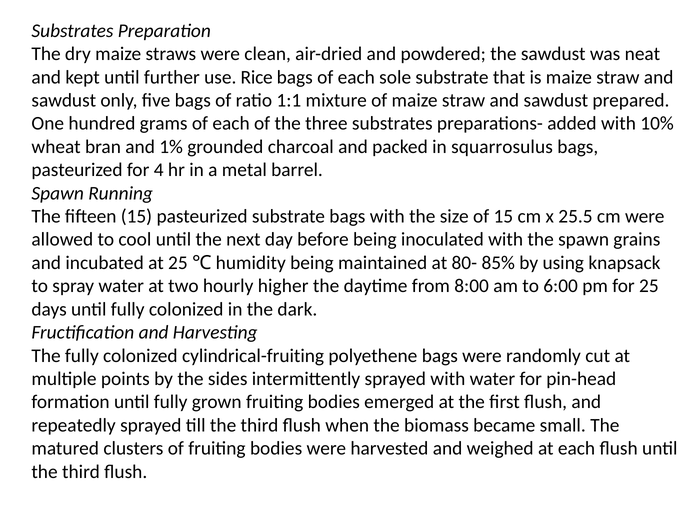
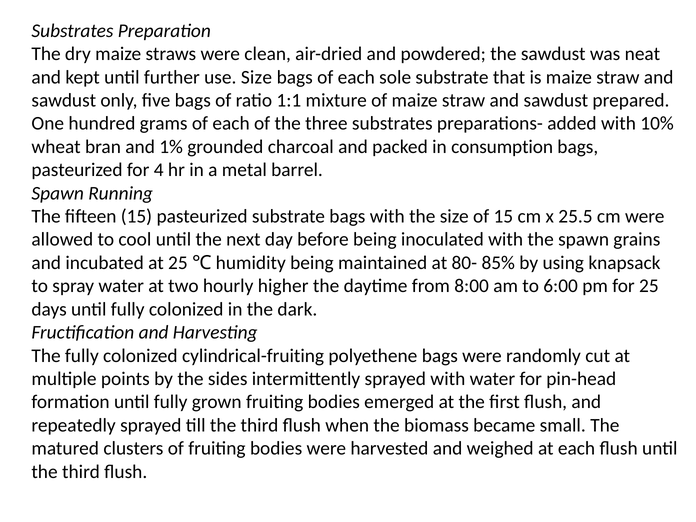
use Rice: Rice -> Size
squarrosulus: squarrosulus -> consumption
